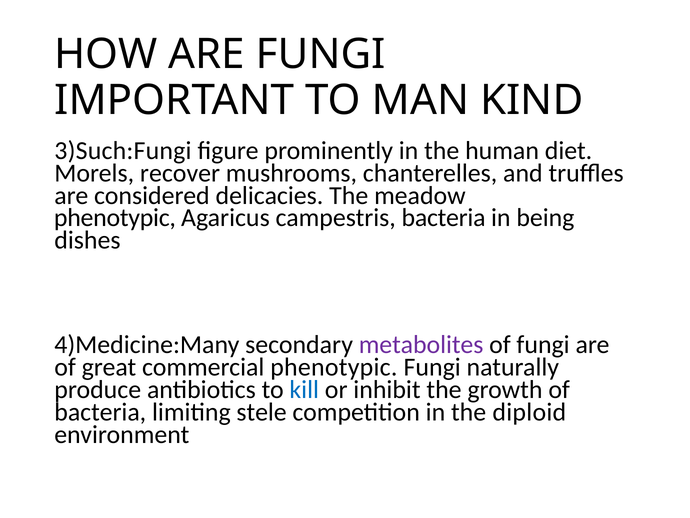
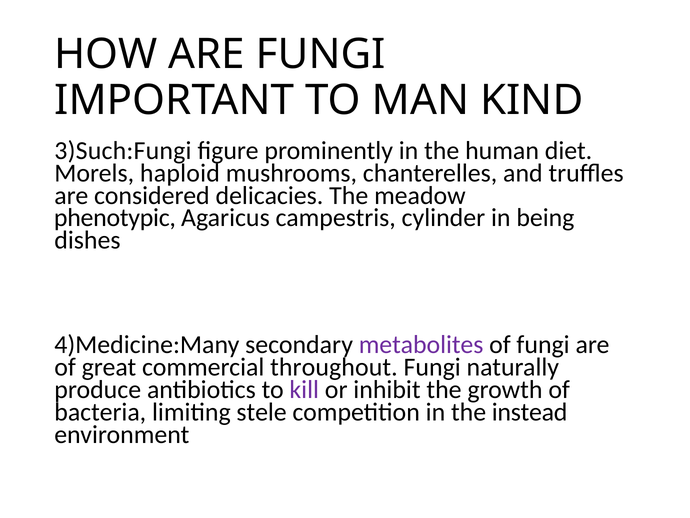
recover: recover -> haploid
campestris bacteria: bacteria -> cylinder
commercial phenotypic: phenotypic -> throughout
kill colour: blue -> purple
diploid: diploid -> instead
